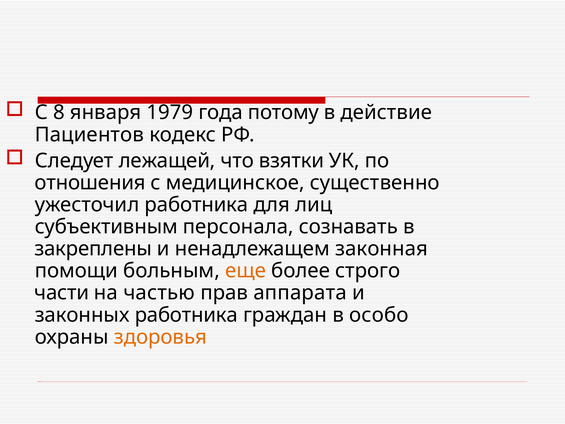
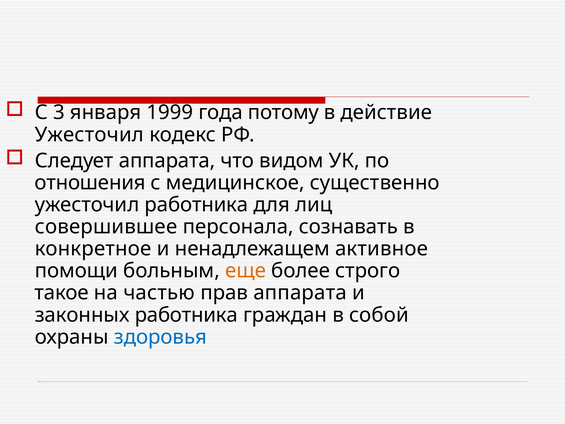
8: 8 -> 3
1979: 1979 -> 1999
Пациентов at (89, 135): Пациентов -> Ужесточил
Следует лежащей: лежащей -> аппарата
взятки: взятки -> видом
субъективным: субъективным -> совершившее
закреплены: закреплены -> конкретное
законная: законная -> активное
части: части -> такое
особо: особо -> собой
здоровья colour: orange -> blue
